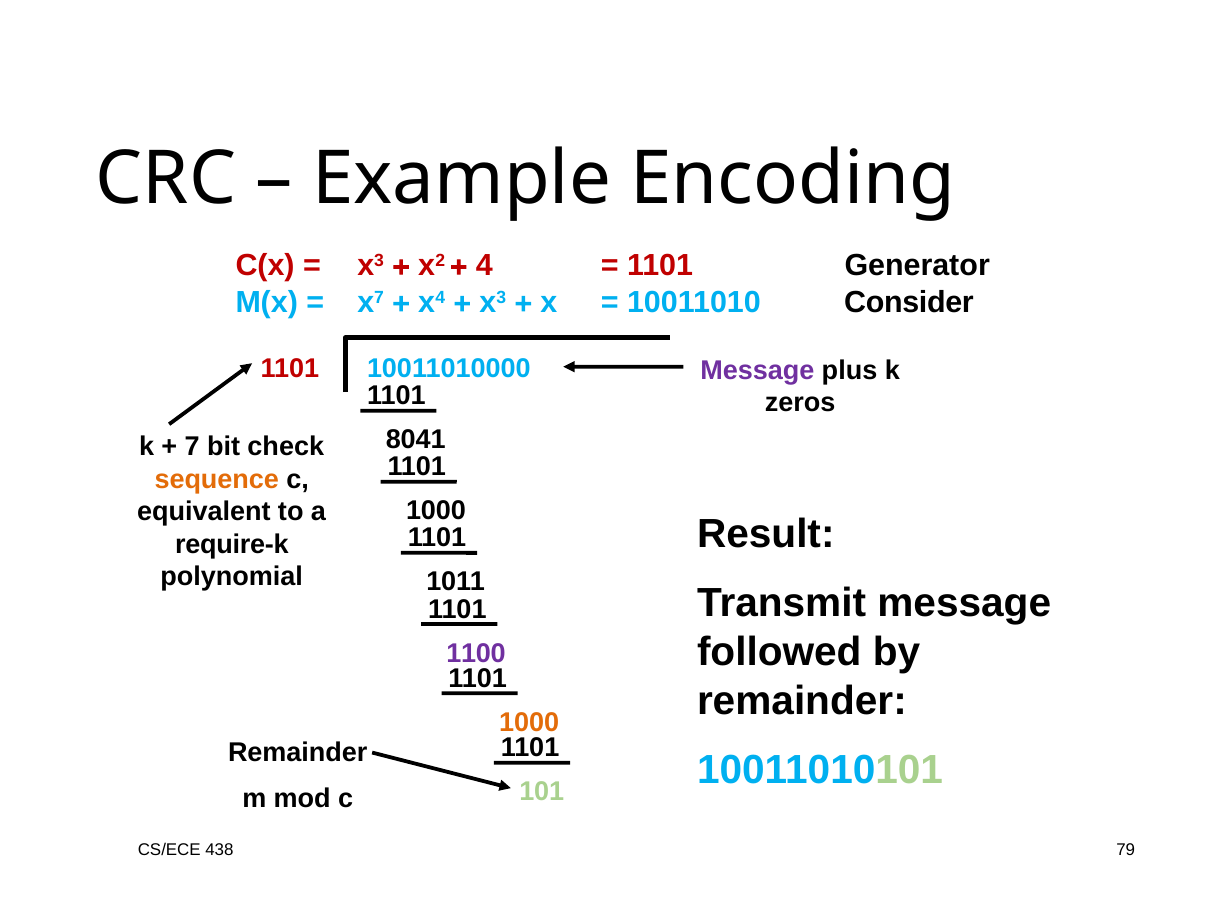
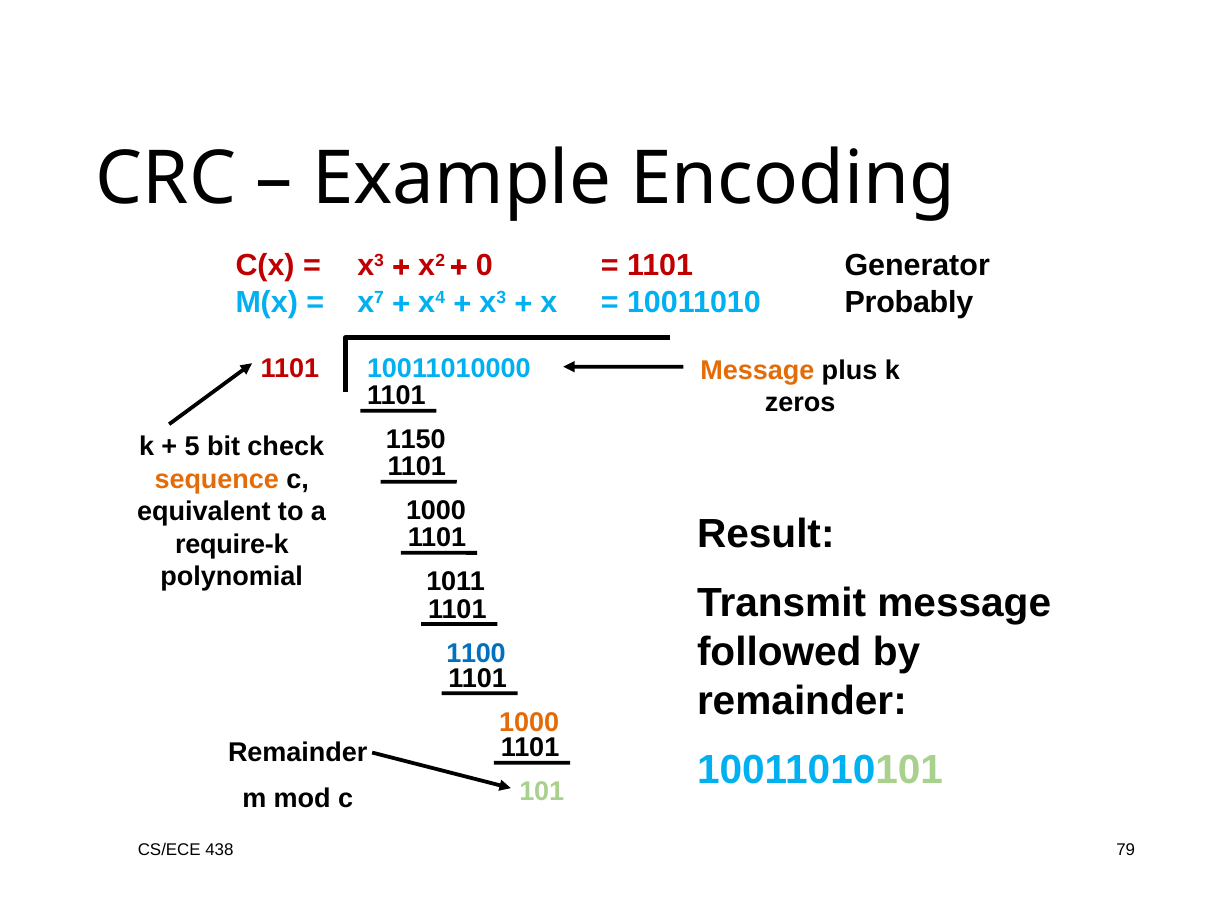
4: 4 -> 0
Consider: Consider -> Probably
Message at (757, 370) colour: purple -> orange
8041: 8041 -> 1150
7: 7 -> 5
1100 colour: purple -> blue
